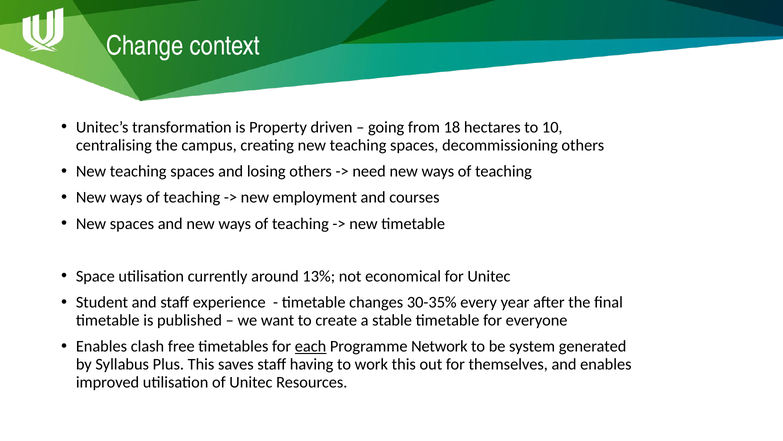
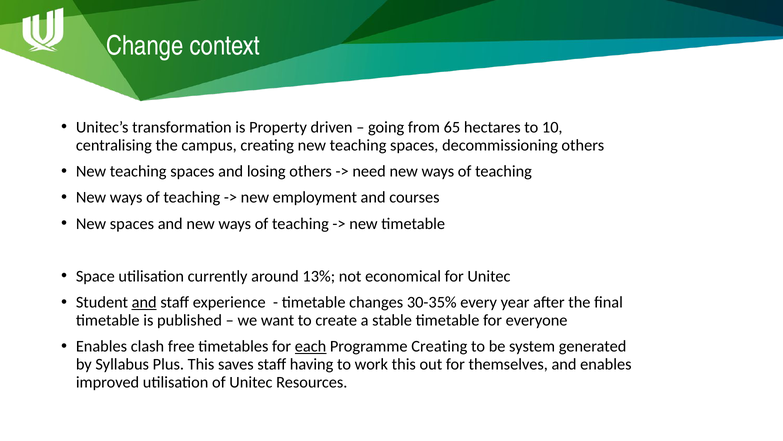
18: 18 -> 65
and at (144, 302) underline: none -> present
Programme Network: Network -> Creating
